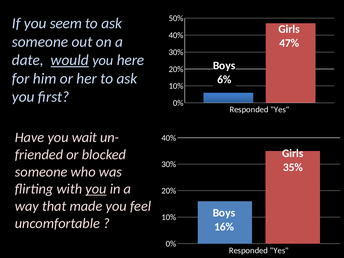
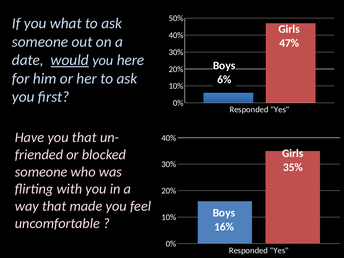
seem: seem -> what
you wait: wait -> that
you at (96, 189) underline: present -> none
